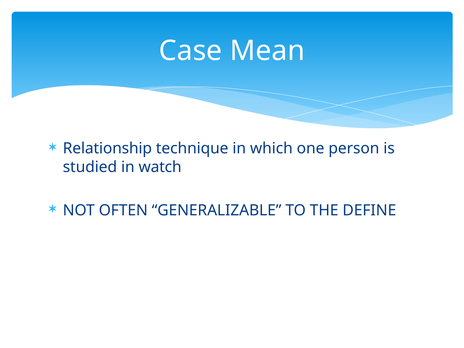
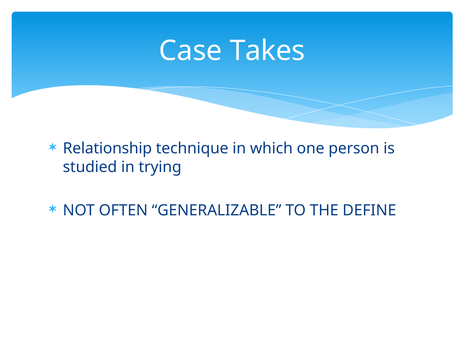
Mean: Mean -> Takes
watch: watch -> trying
